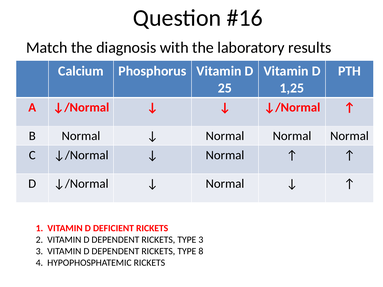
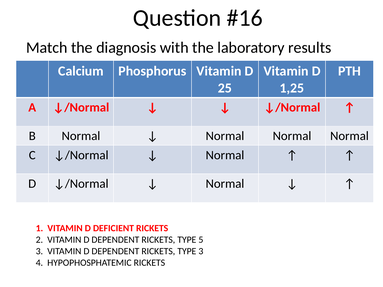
TYPE 3: 3 -> 5
TYPE 8: 8 -> 3
